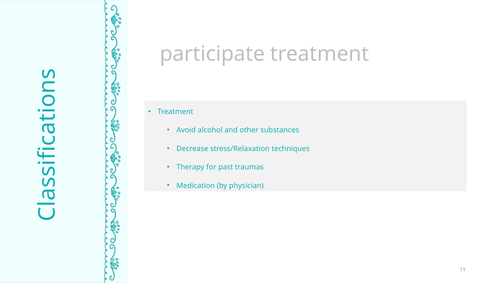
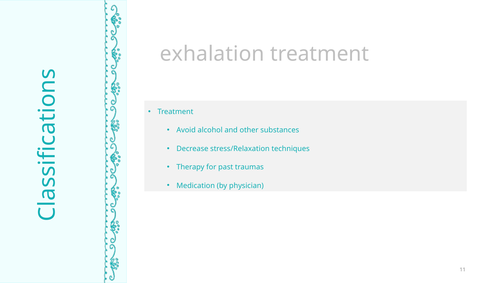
participate: participate -> exhalation
